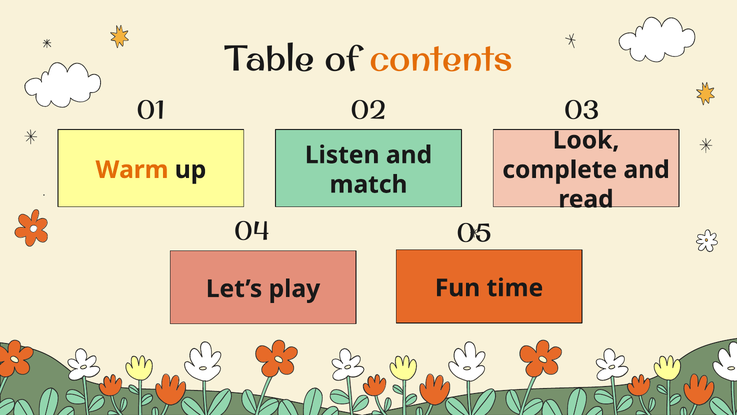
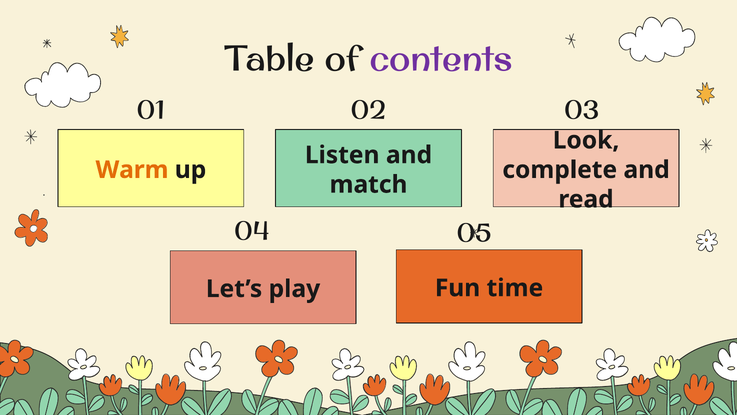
contents colour: orange -> purple
